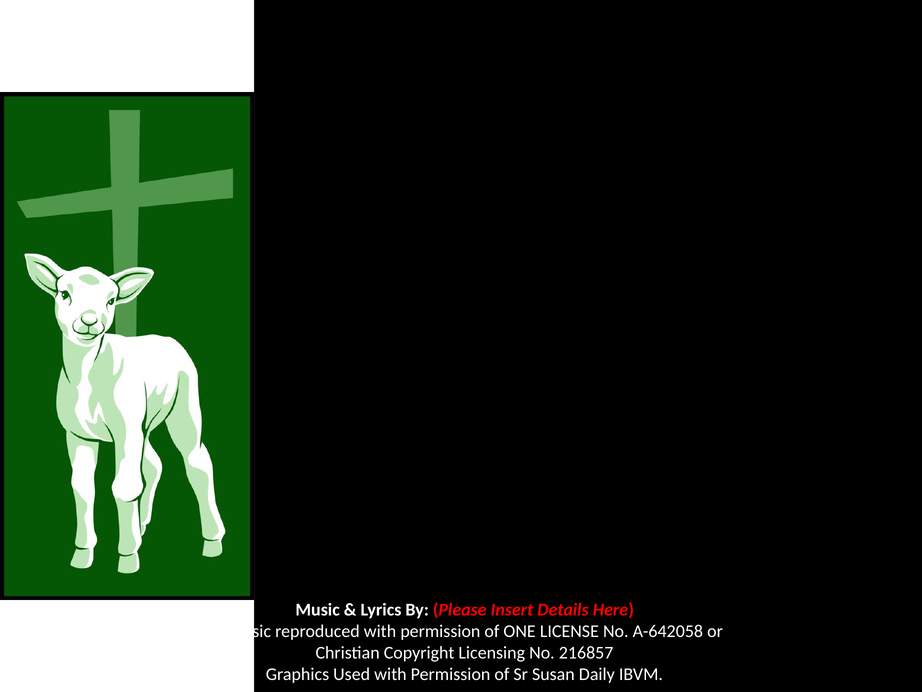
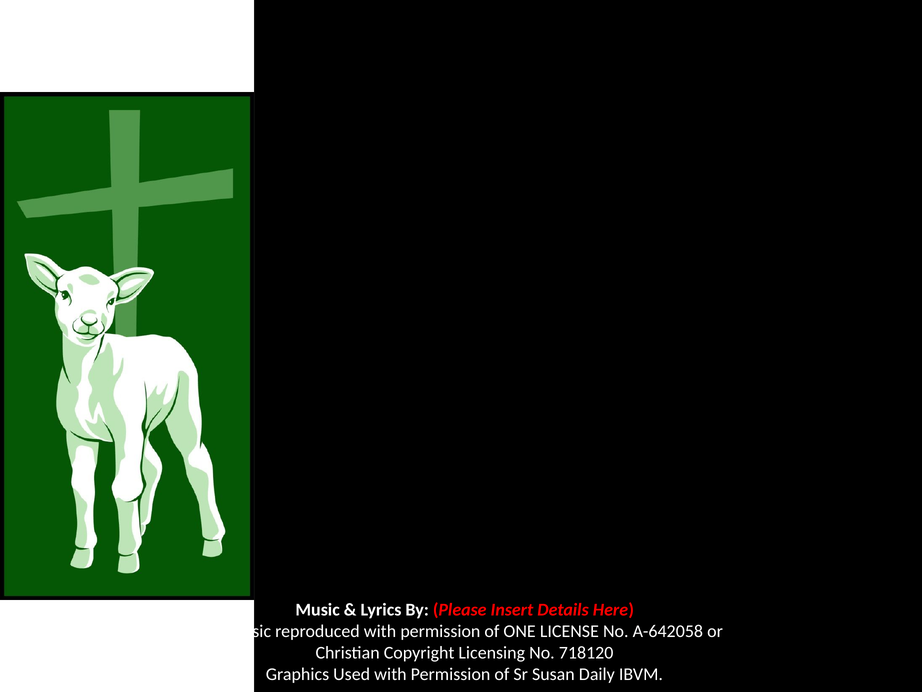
216857: 216857 -> 718120
